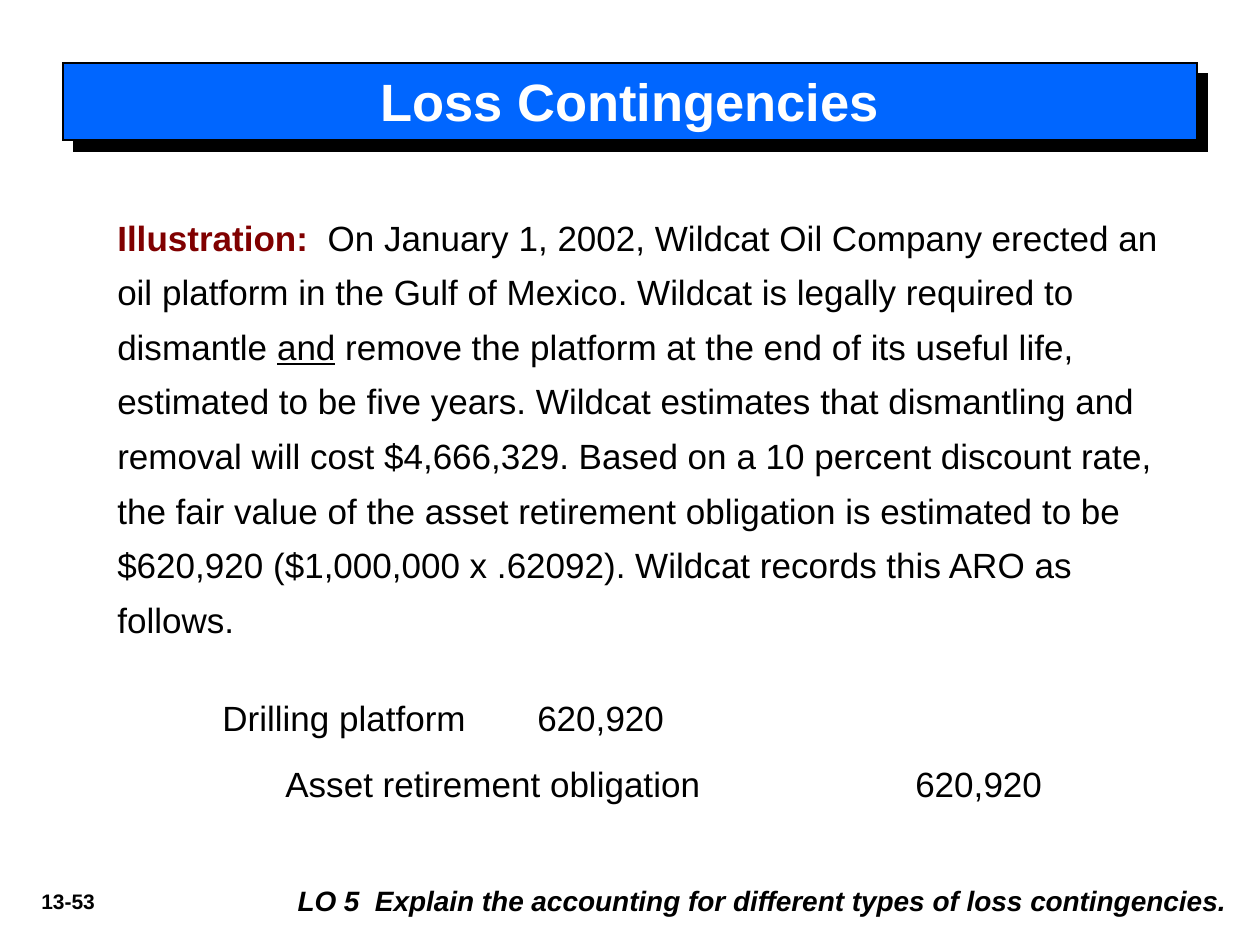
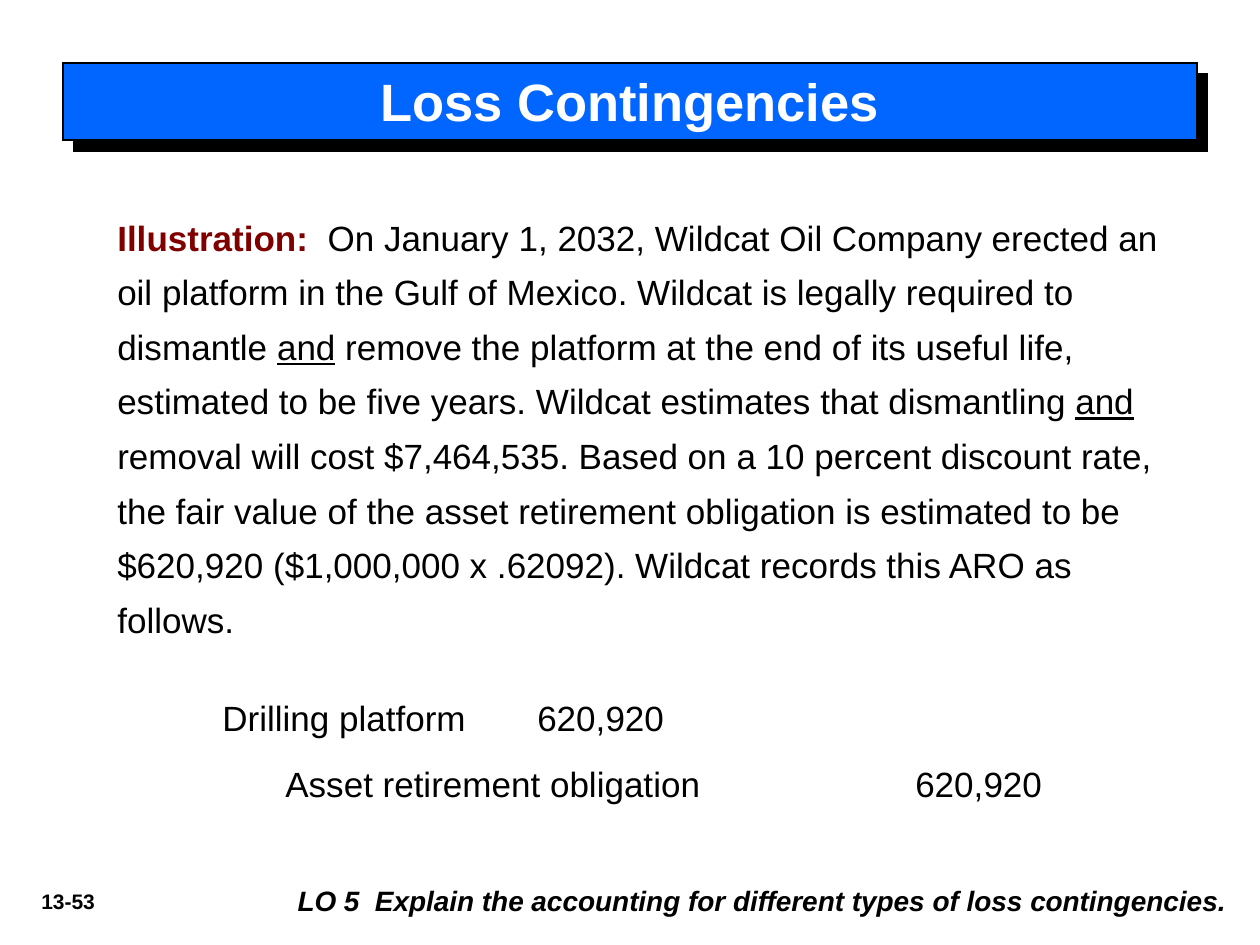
2002: 2002 -> 2032
and at (1104, 403) underline: none -> present
$4,666,329: $4,666,329 -> $7,464,535
